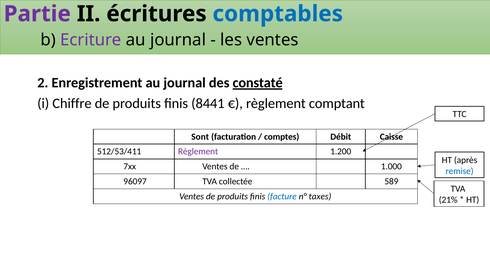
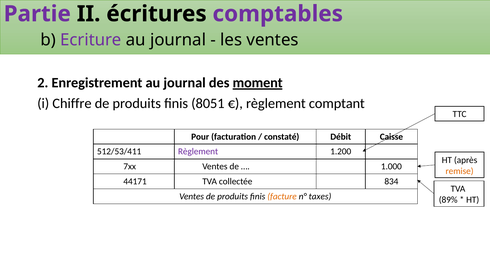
comptables colour: blue -> purple
constaté: constaté -> moment
8441: 8441 -> 8051
Sont: Sont -> Pour
comptes: comptes -> constaté
remise colour: blue -> orange
96097: 96097 -> 44171
589: 589 -> 834
facture colour: blue -> orange
21%: 21% -> 89%
